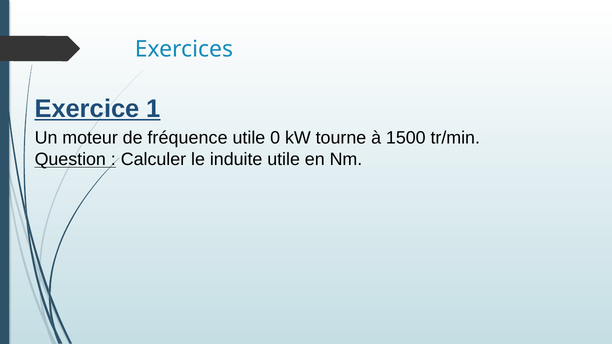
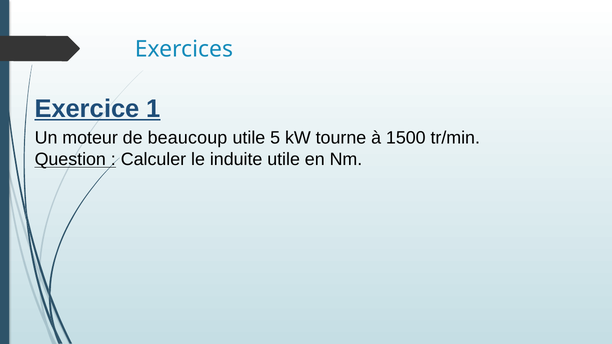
fréquence: fréquence -> beaucoup
0: 0 -> 5
